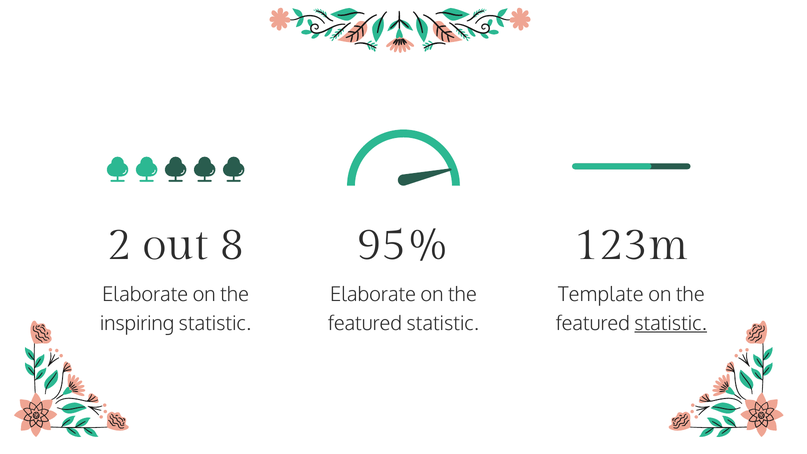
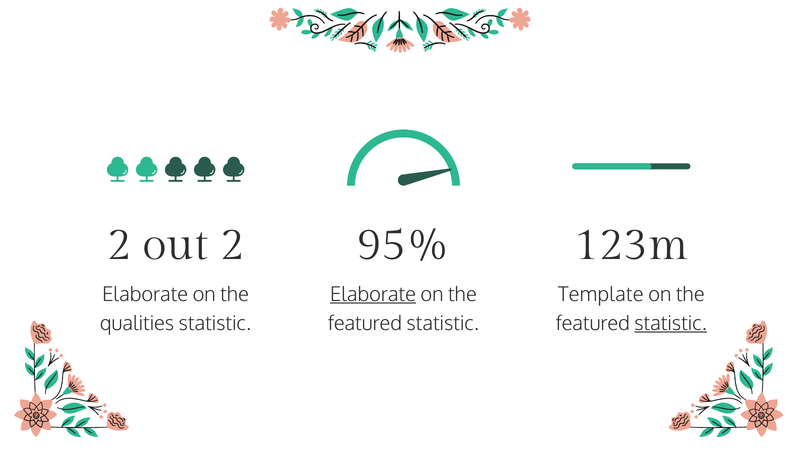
out 8: 8 -> 2
Elaborate at (373, 294) underline: none -> present
inspiring: inspiring -> qualities
